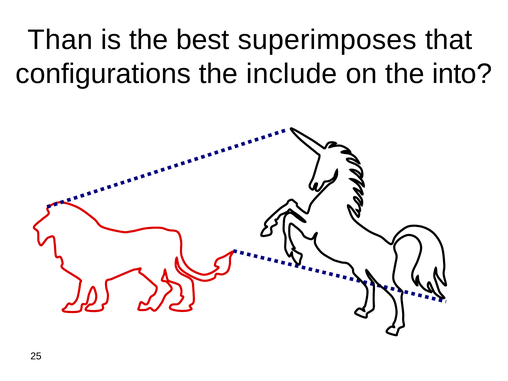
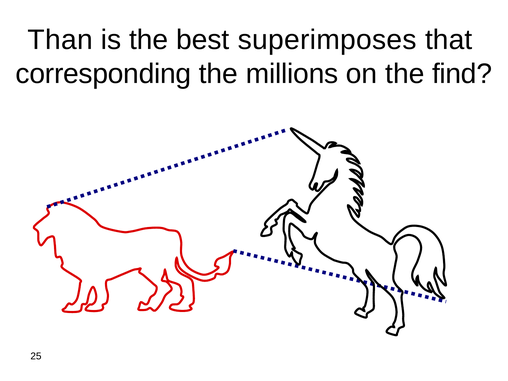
configurations: configurations -> corresponding
include: include -> millions
into: into -> find
